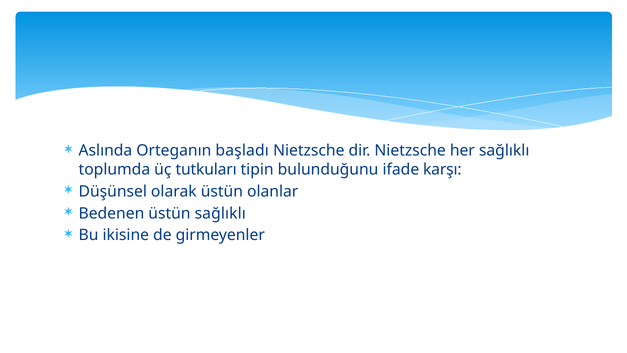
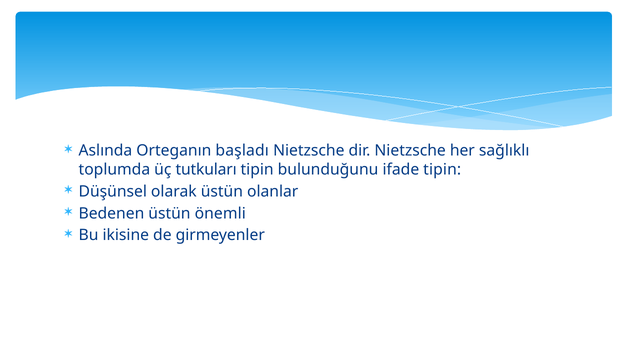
ifade karşı: karşı -> tipin
üstün sağlıklı: sağlıklı -> önemli
